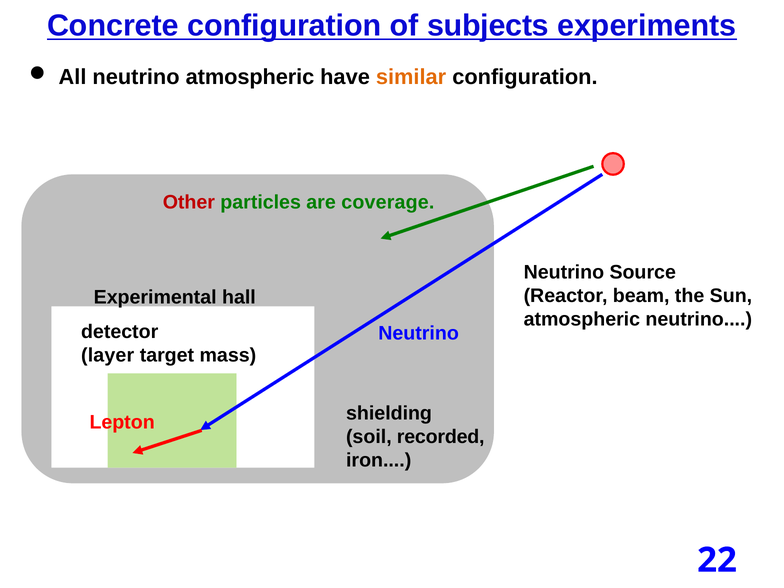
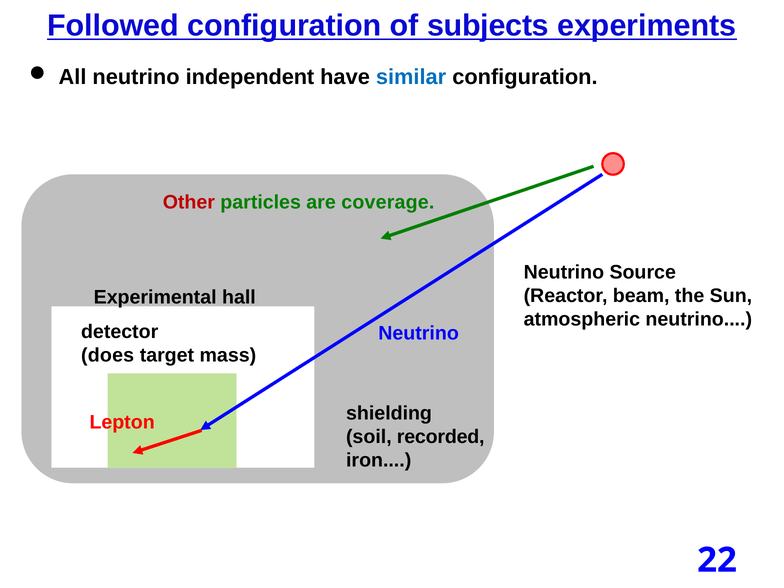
Concrete: Concrete -> Followed
neutrino atmospheric: atmospheric -> independent
similar colour: orange -> blue
layer: layer -> does
